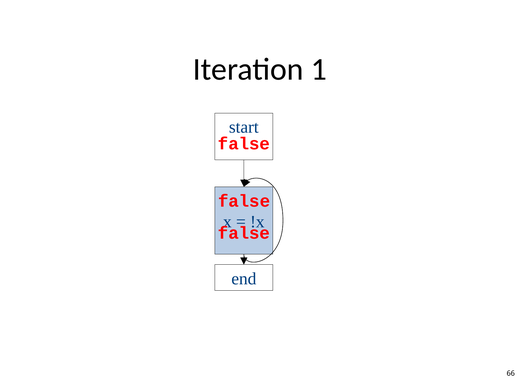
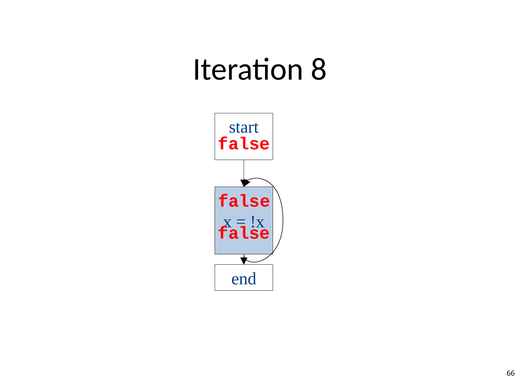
1: 1 -> 8
